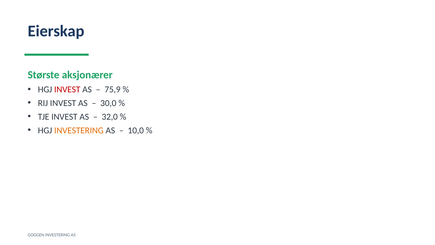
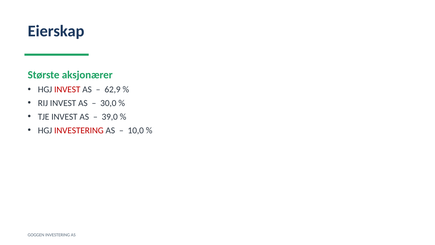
75,9: 75,9 -> 62,9
32,0: 32,0 -> 39,0
INVESTERING at (79, 130) colour: orange -> red
